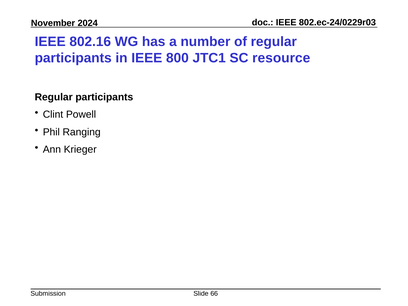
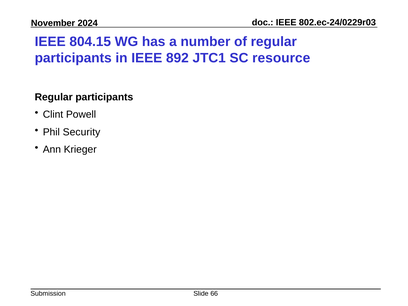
802.16: 802.16 -> 804.15
800: 800 -> 892
Ranging: Ranging -> Security
